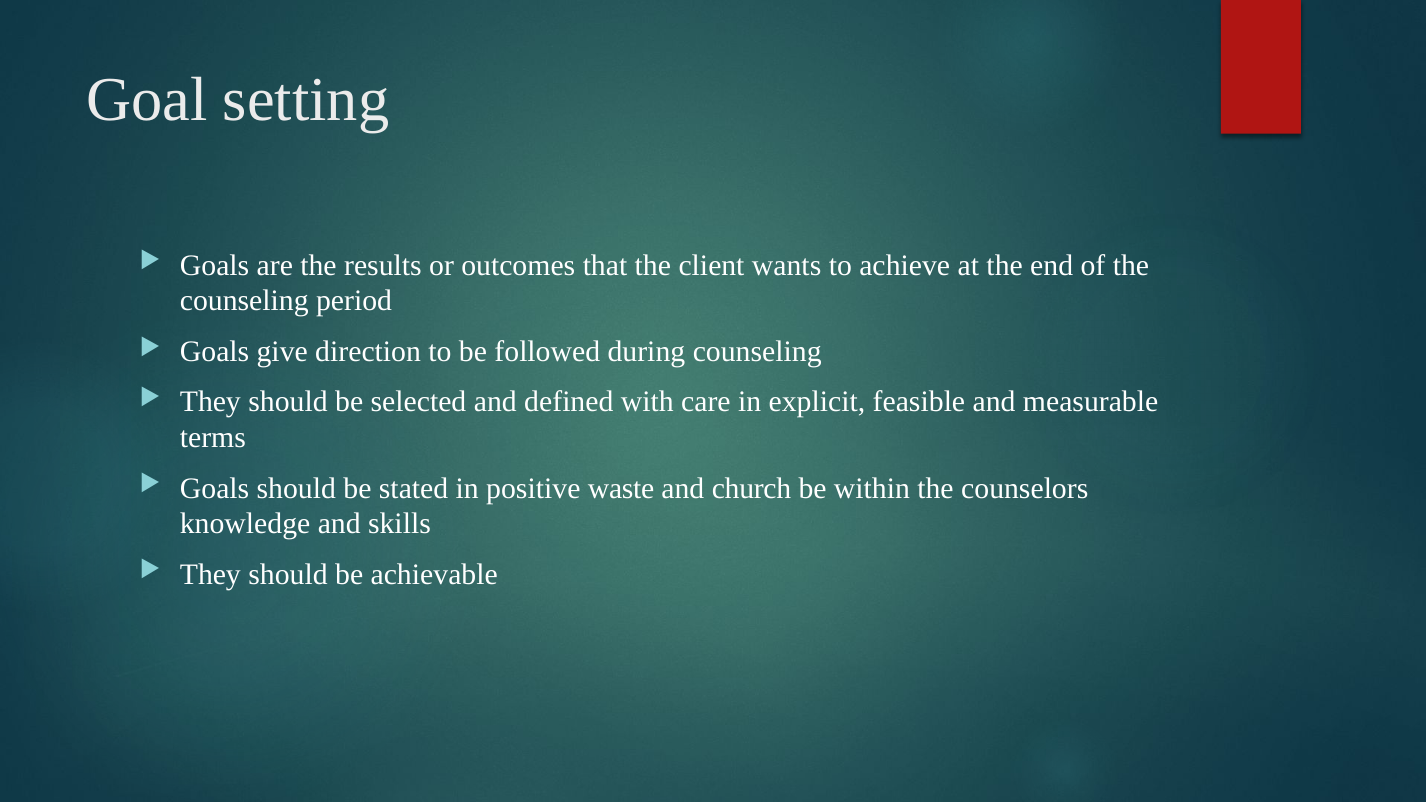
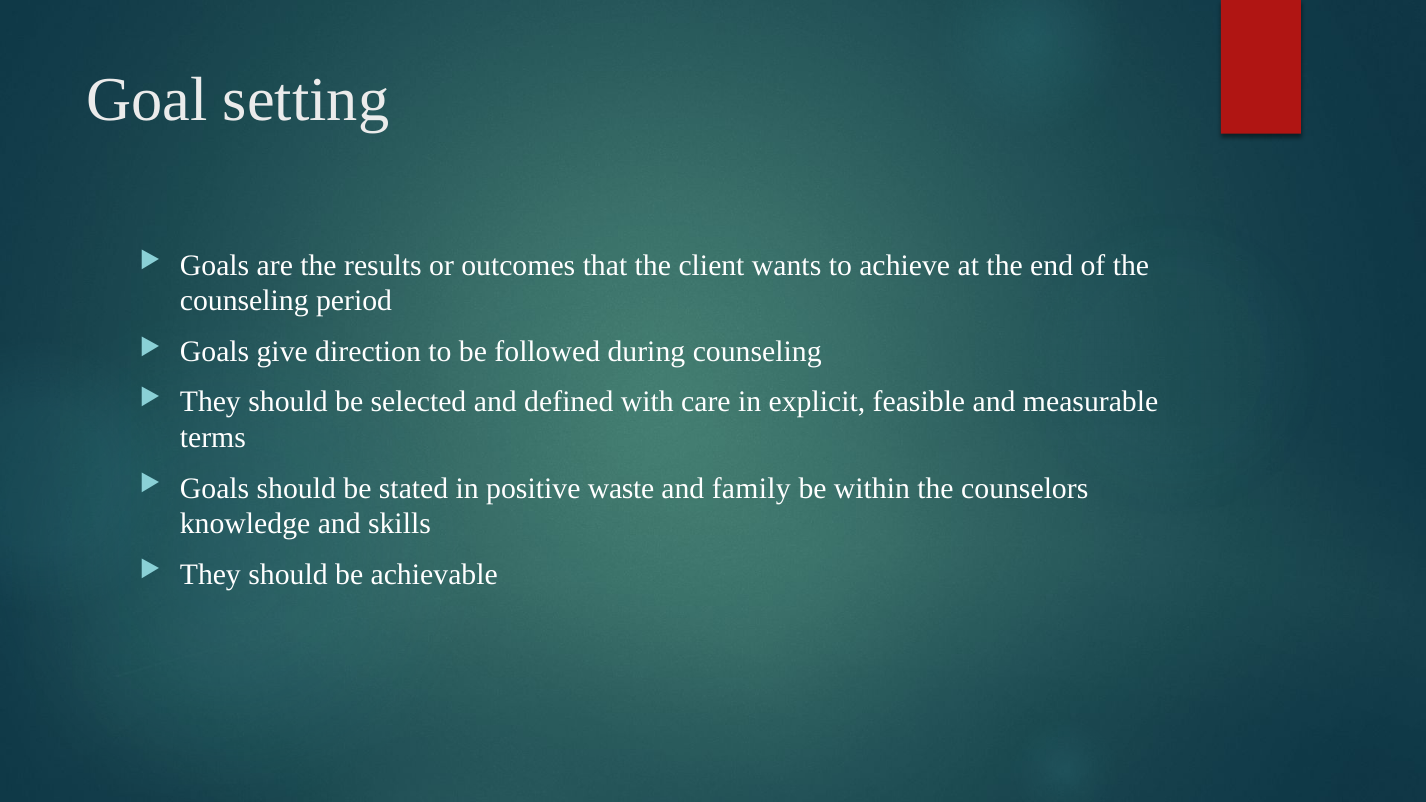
church: church -> family
